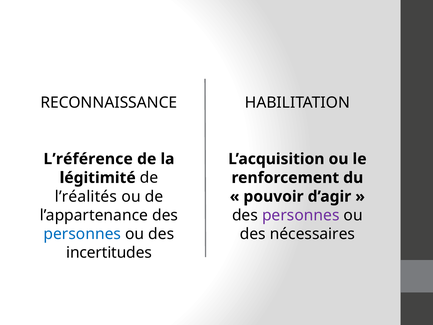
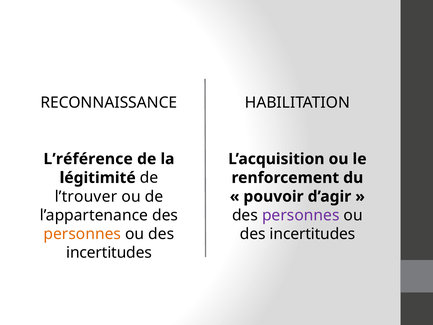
l’réalités: l’réalités -> l’trouver
personnes at (82, 234) colour: blue -> orange
nécessaires at (312, 234): nécessaires -> incertitudes
